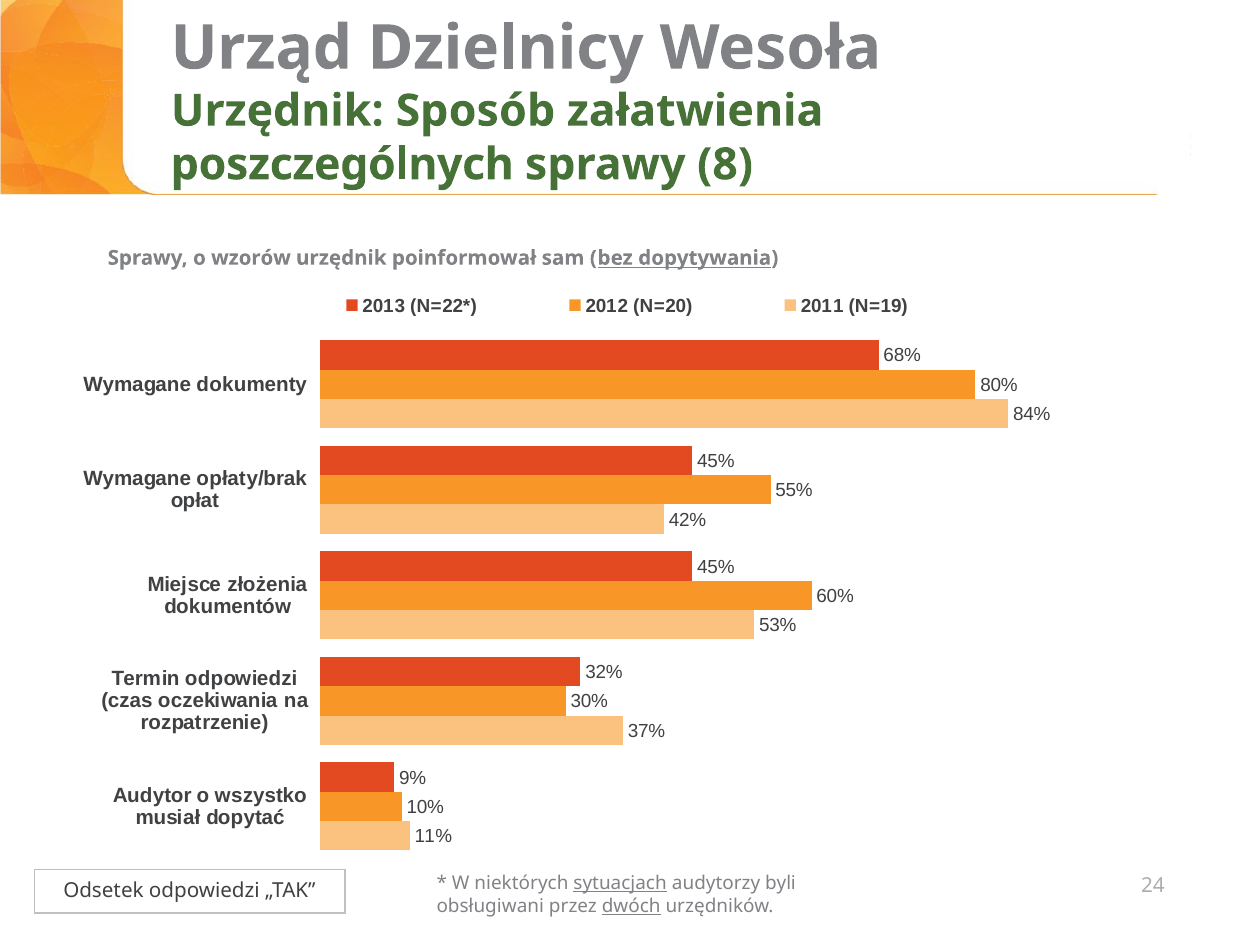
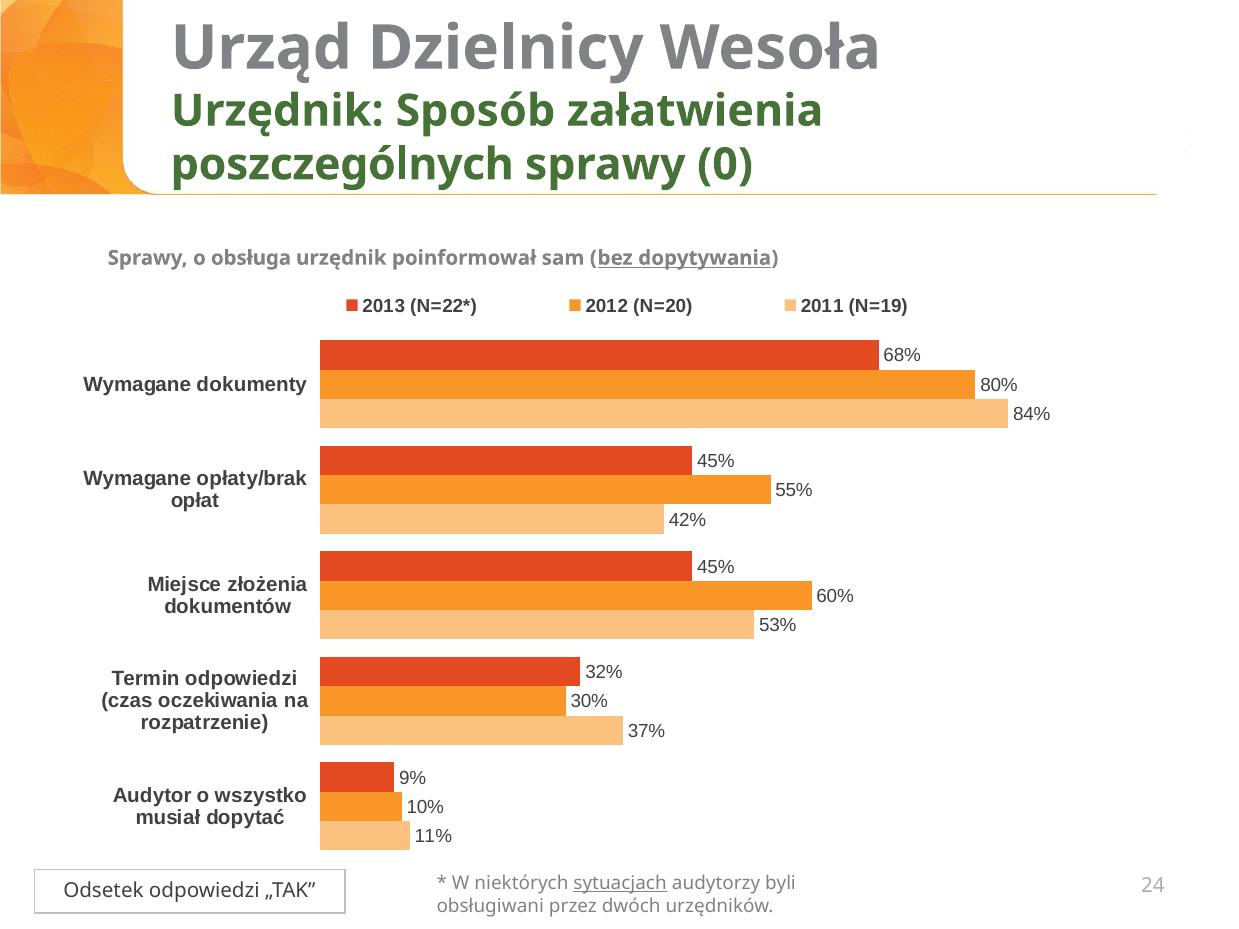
8: 8 -> 0
wzorów: wzorów -> obsługa
dwóch underline: present -> none
